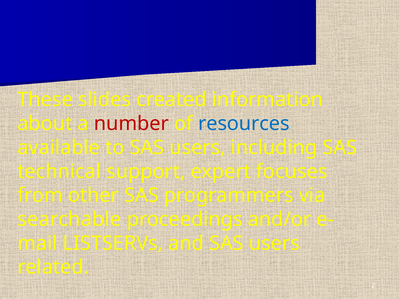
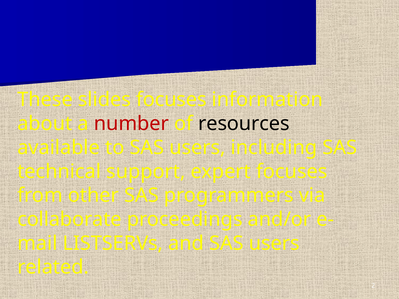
slides created: created -> focuses
resources colour: blue -> black
searchable: searchable -> collaborate
